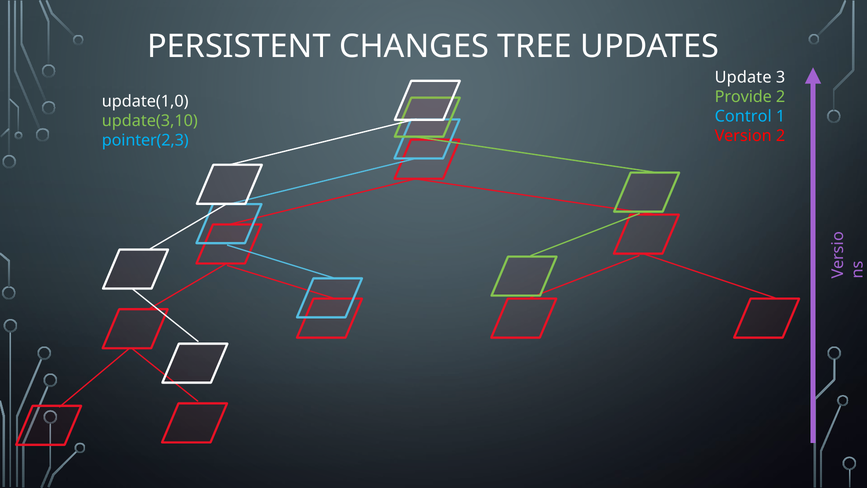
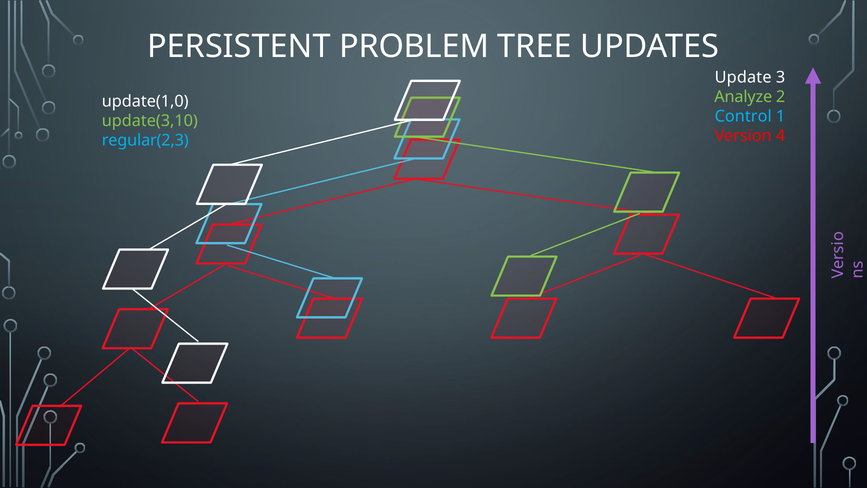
CHANGES: CHANGES -> PROBLEM
Provide: Provide -> Analyze
Version 2: 2 -> 4
pointer(2,3: pointer(2,3 -> regular(2,3
